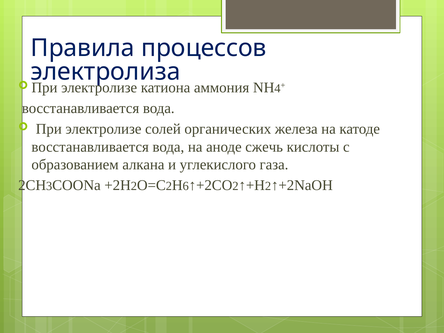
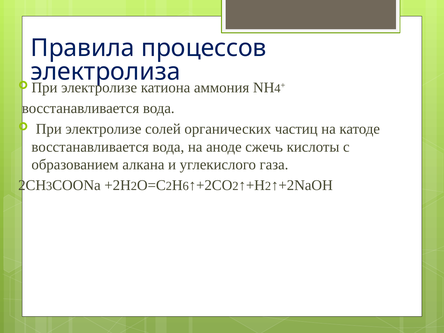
железа: железа -> частиц
